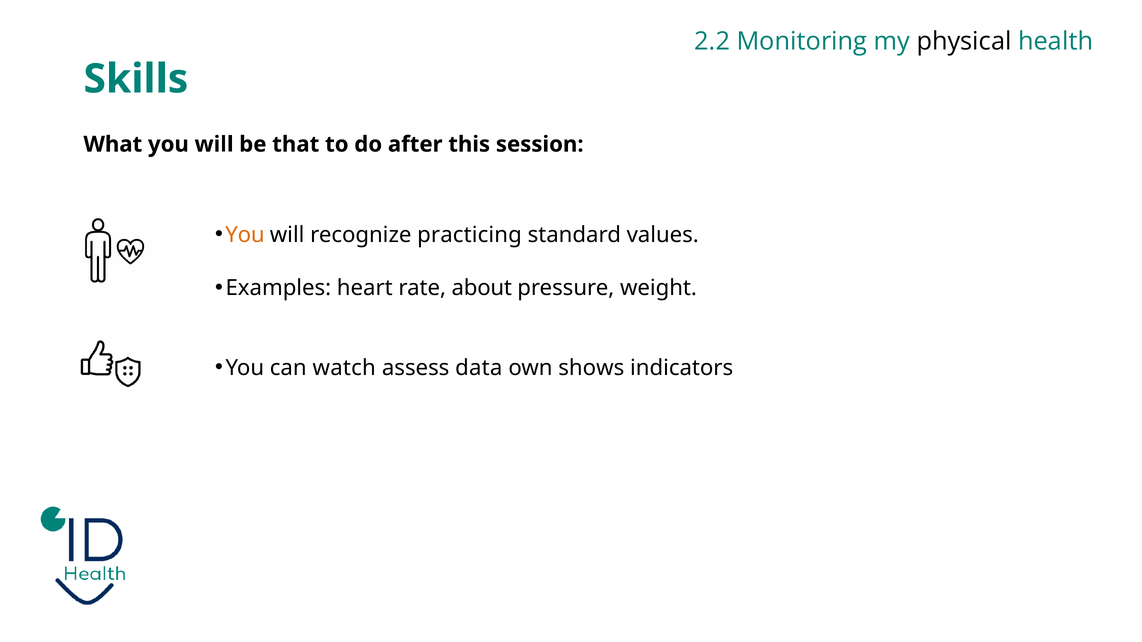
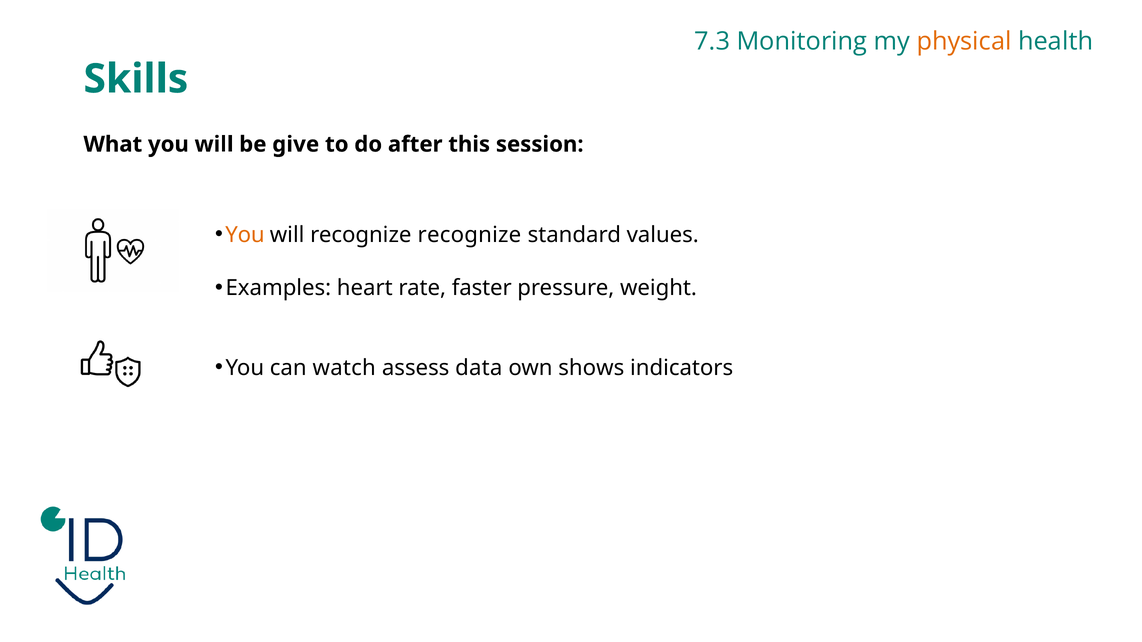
2.2: 2.2 -> 7.3
physical colour: black -> orange
that: that -> give
recognize practicing: practicing -> recognize
about: about -> faster
